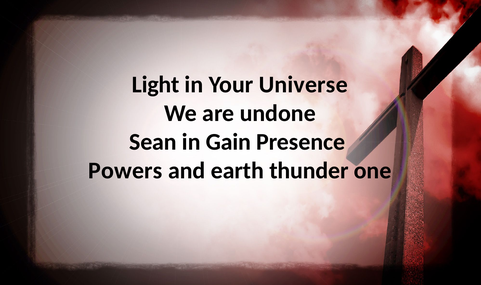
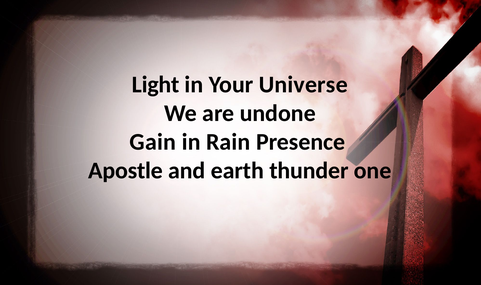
Sean: Sean -> Gain
Gain: Gain -> Rain
Powers: Powers -> Apostle
